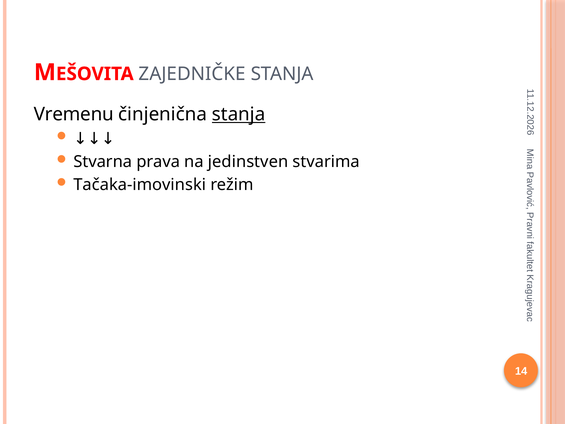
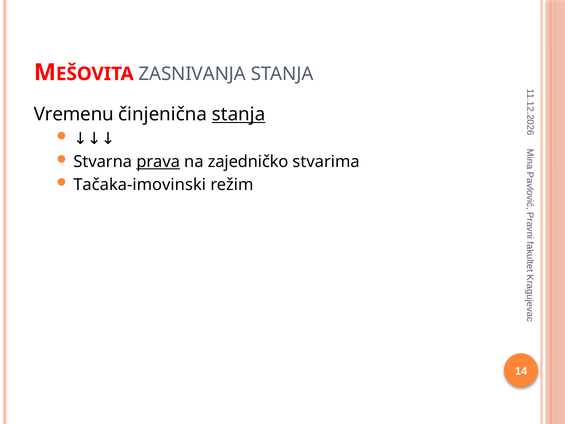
ZAJEDNIČKE: ZAJEDNIČKE -> ZASNIVANJA
prava underline: none -> present
jedinstven: jedinstven -> zajedničko
